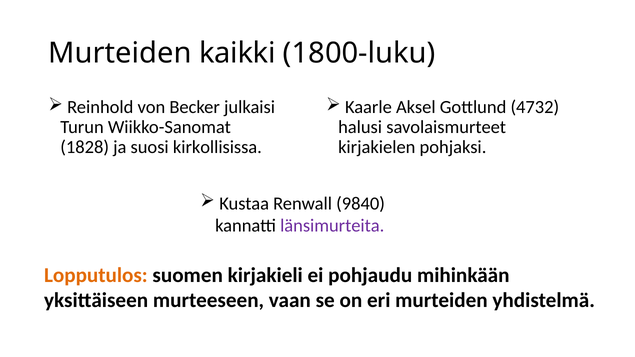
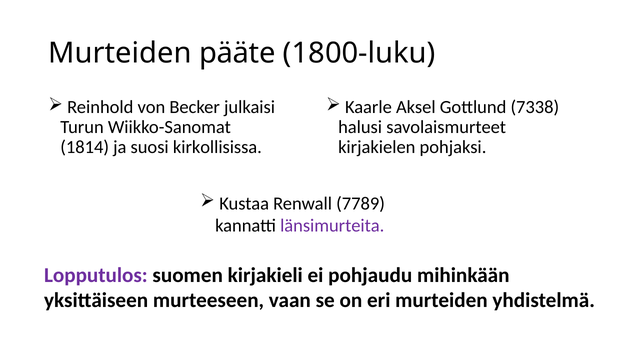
kaikki: kaikki -> pääte
4732: 4732 -> 7338
1828: 1828 -> 1814
9840: 9840 -> 7789
Lopputulos colour: orange -> purple
